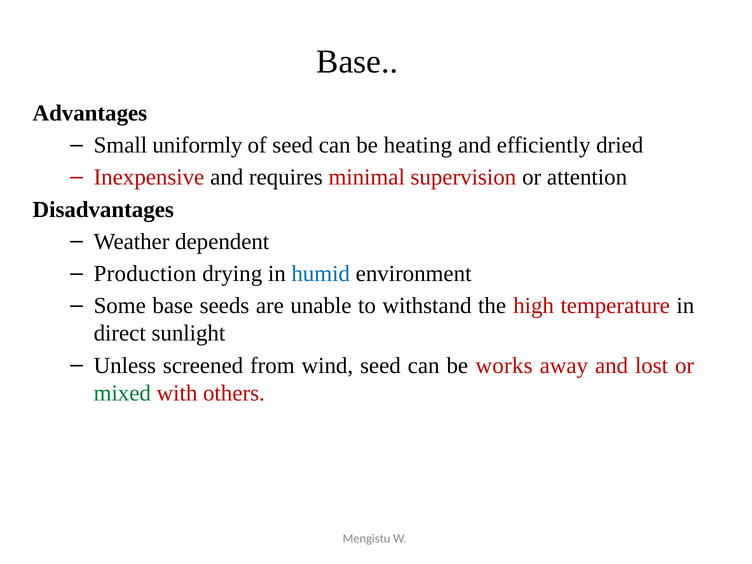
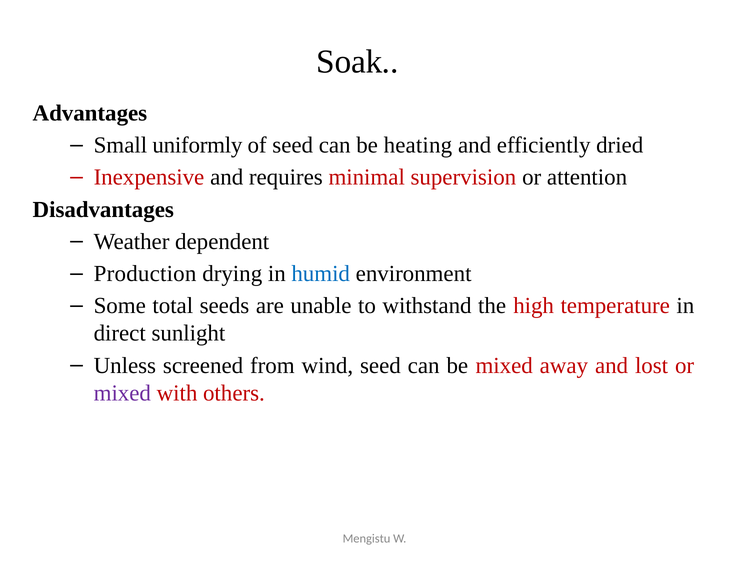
Base at (357, 62): Base -> Soak
Some base: base -> total
be works: works -> mixed
mixed at (122, 393) colour: green -> purple
